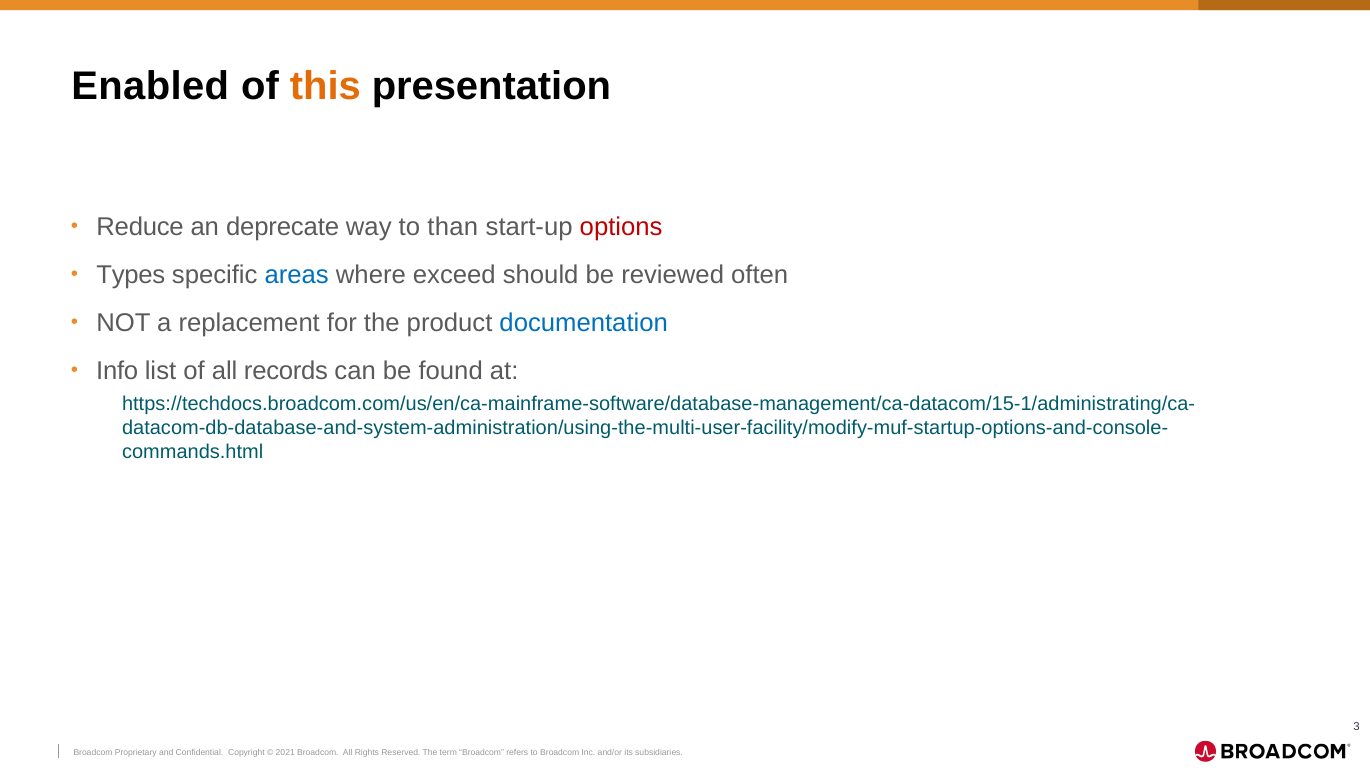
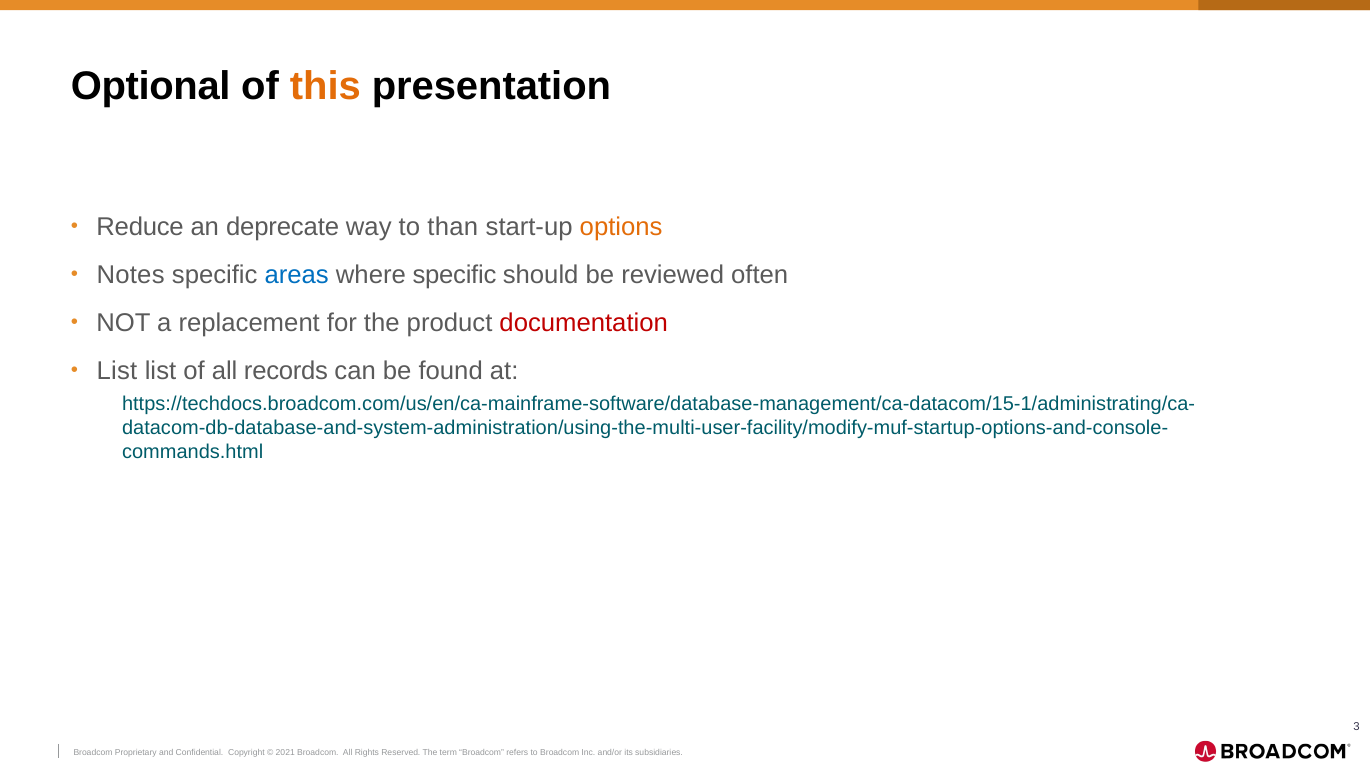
Enabled: Enabled -> Optional
options colour: red -> orange
Types: Types -> Notes
where exceed: exceed -> specific
documentation colour: blue -> red
Info at (117, 371): Info -> List
